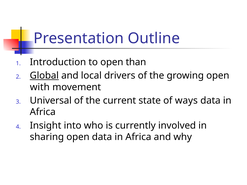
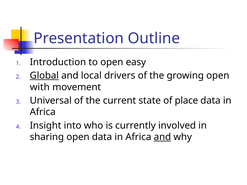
than: than -> easy
ways: ways -> place
and at (162, 137) underline: none -> present
